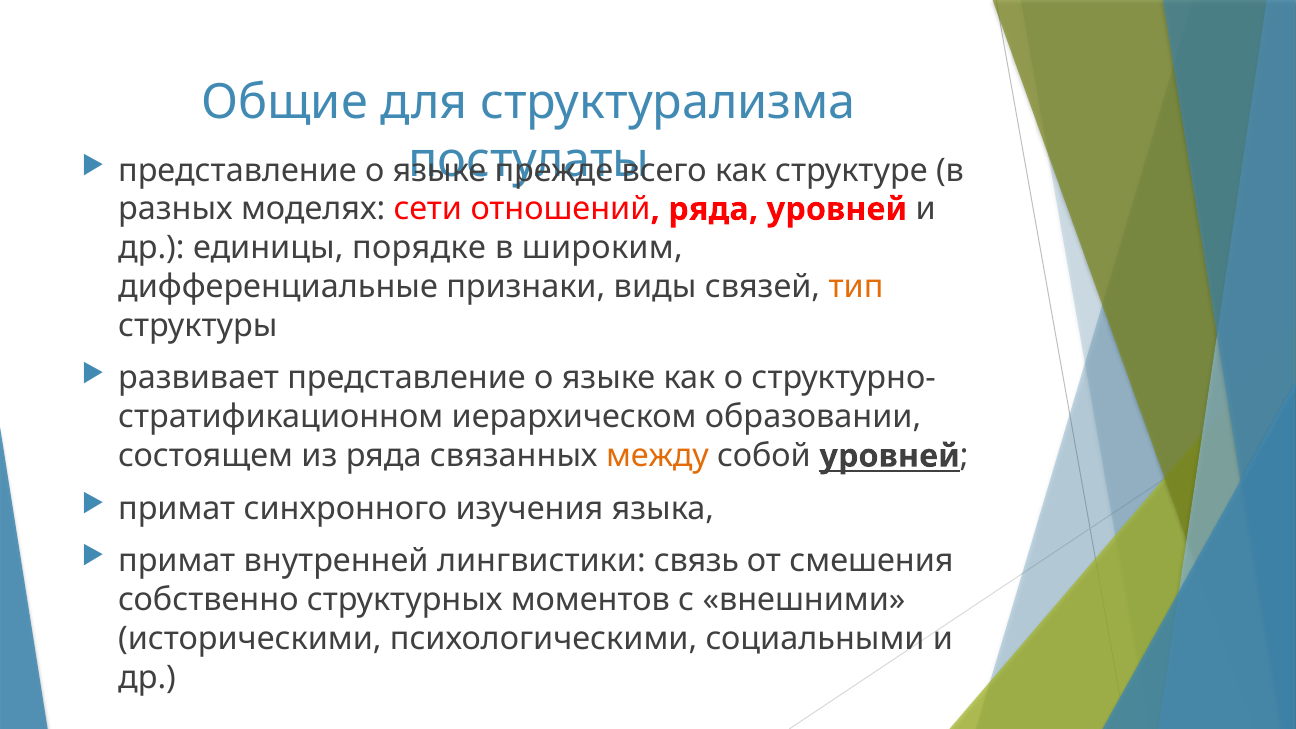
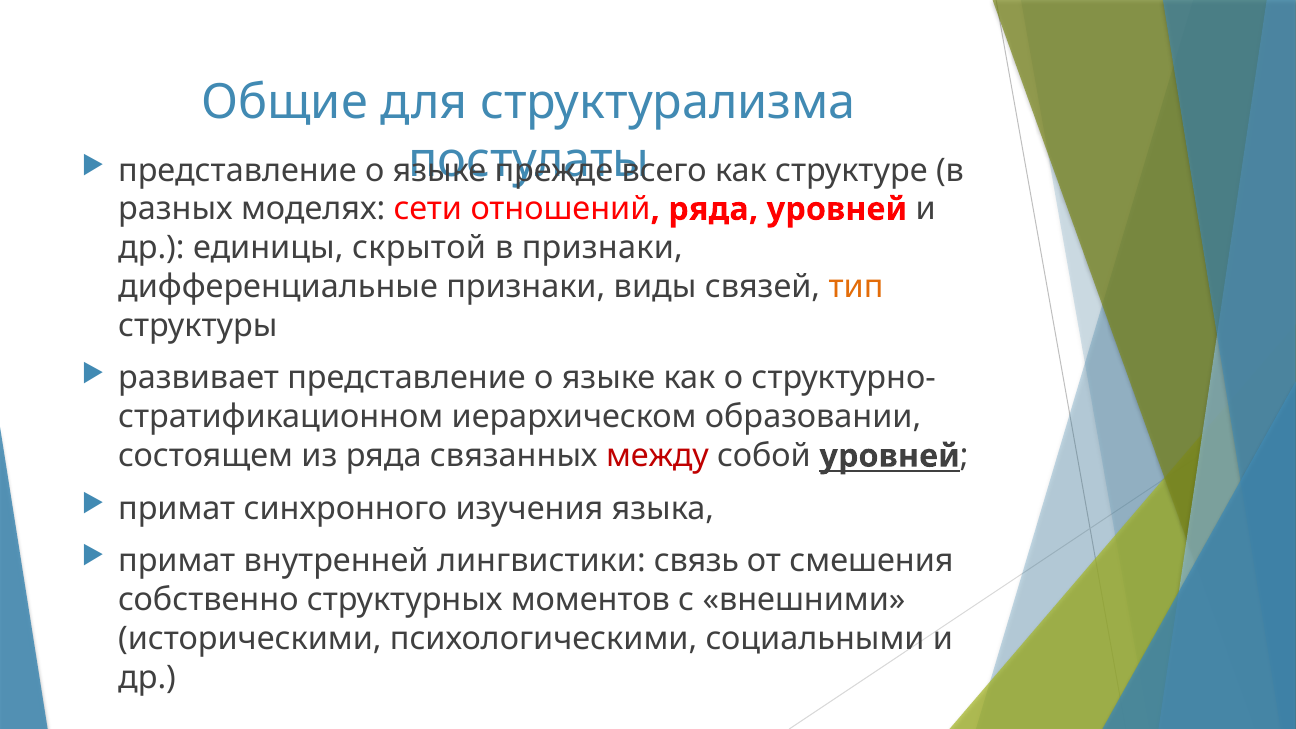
порядке: порядке -> скрытой
в широким: широким -> признаки
между colour: orange -> red
